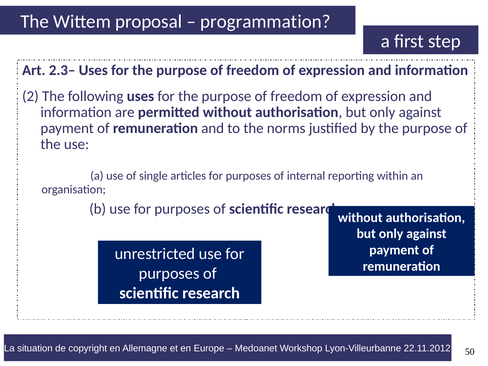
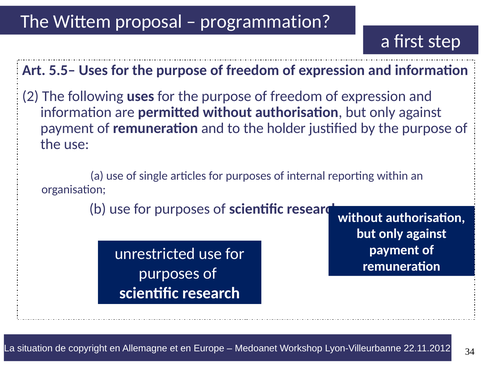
2.3–: 2.3– -> 5.5–
norms: norms -> holder
50: 50 -> 34
